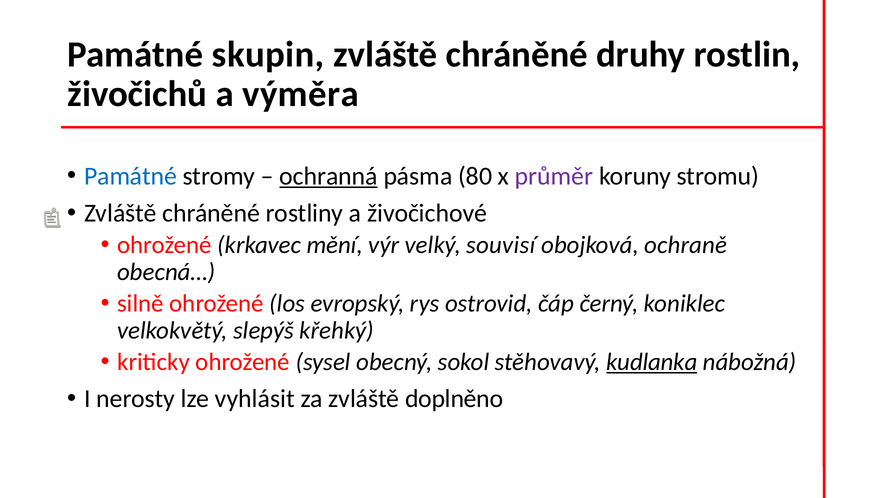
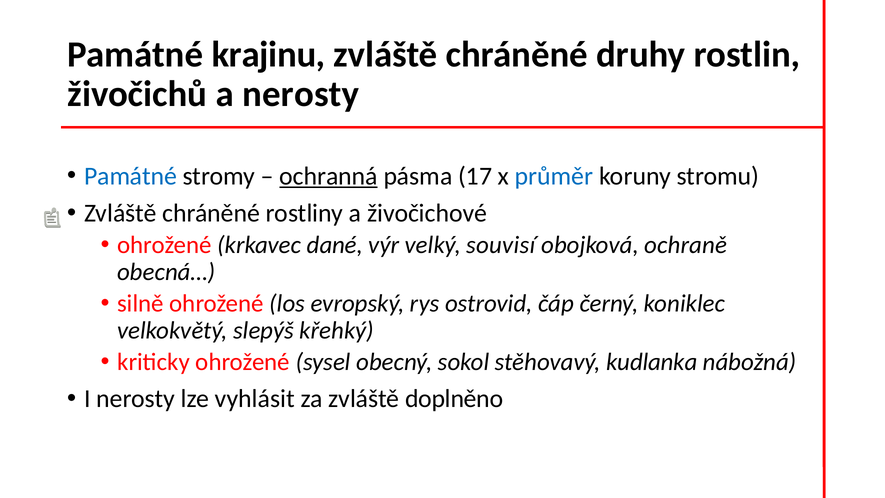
skupin: skupin -> krajinu
a výměra: výměra -> nerosty
80: 80 -> 17
průměr colour: purple -> blue
mění: mění -> dané
kudlanka underline: present -> none
